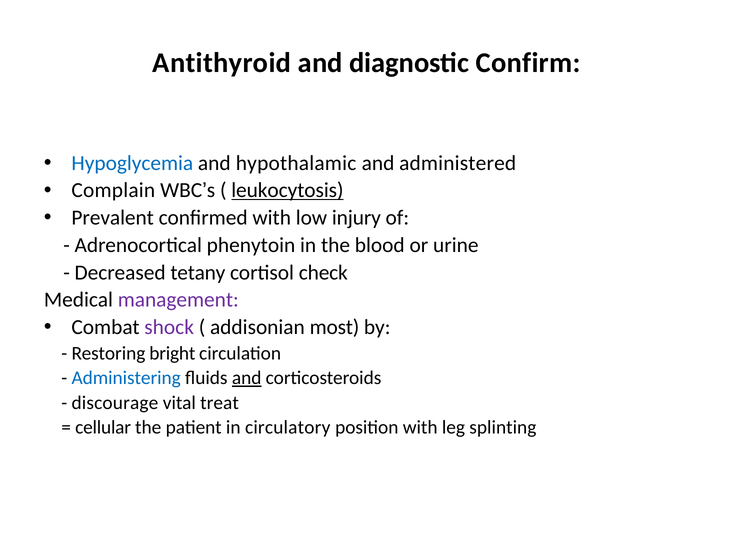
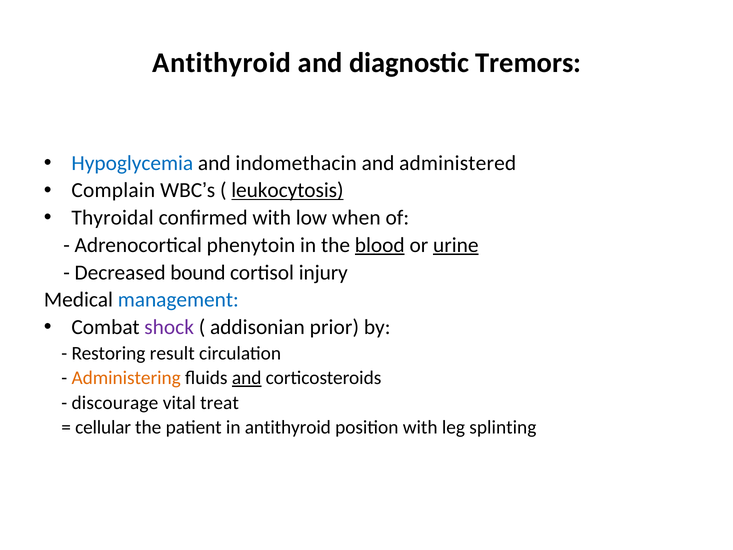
Confirm: Confirm -> Tremors
hypothalamic: hypothalamic -> indomethacin
Prevalent: Prevalent -> Thyroidal
injury: injury -> when
blood underline: none -> present
urine underline: none -> present
tetany: tetany -> bound
check: check -> injury
management colour: purple -> blue
most: most -> prior
bright: bright -> result
Administering colour: blue -> orange
in circulatory: circulatory -> antithyroid
